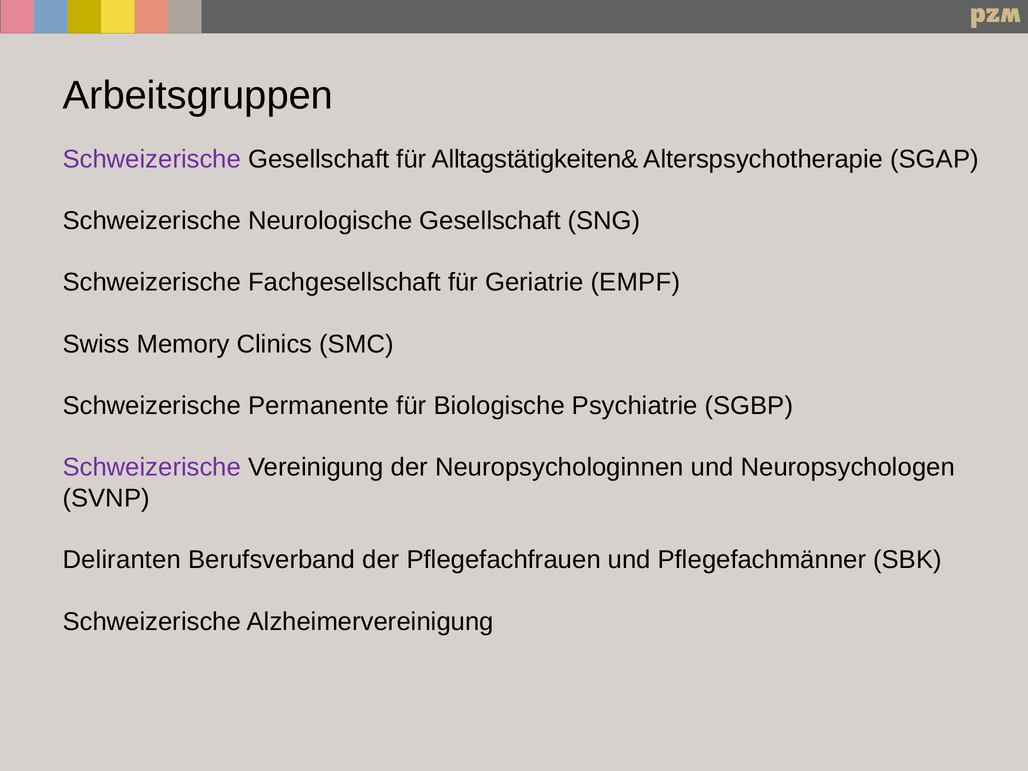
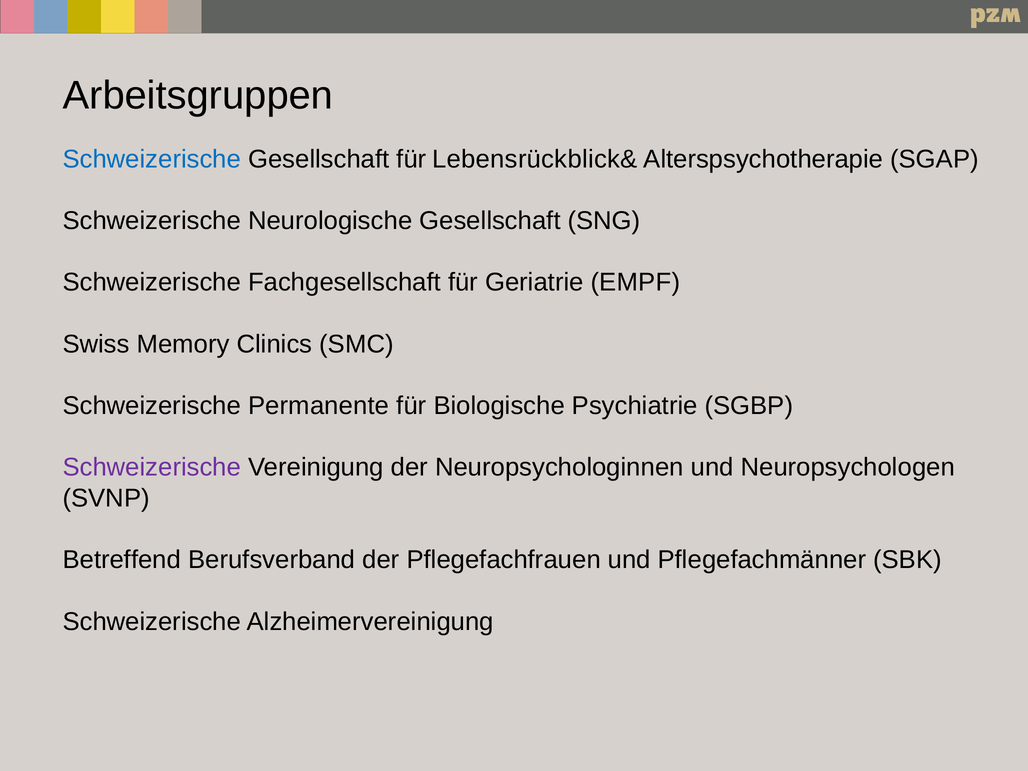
Schweizerische at (152, 159) colour: purple -> blue
Alltagstätigkeiten&: Alltagstätigkeiten& -> Lebensrückblick&
Deliranten: Deliranten -> Betreffend
